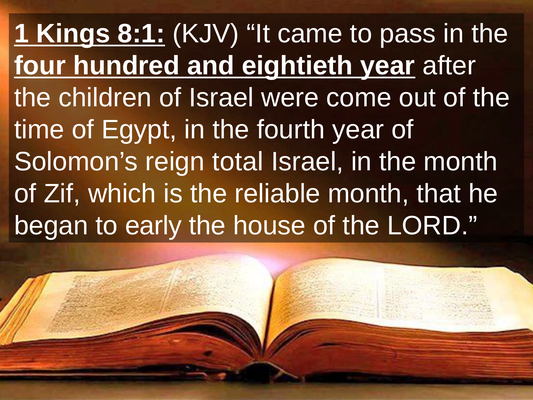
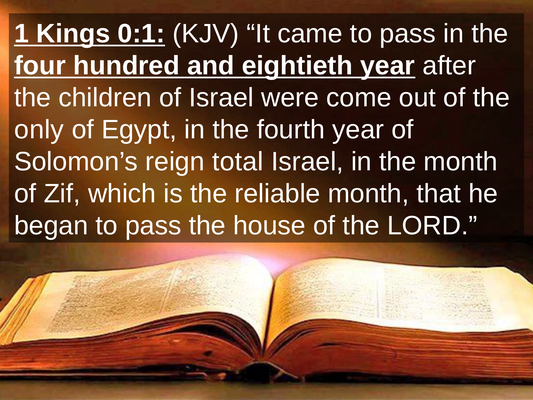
8:1: 8:1 -> 0:1
time: time -> only
began to early: early -> pass
